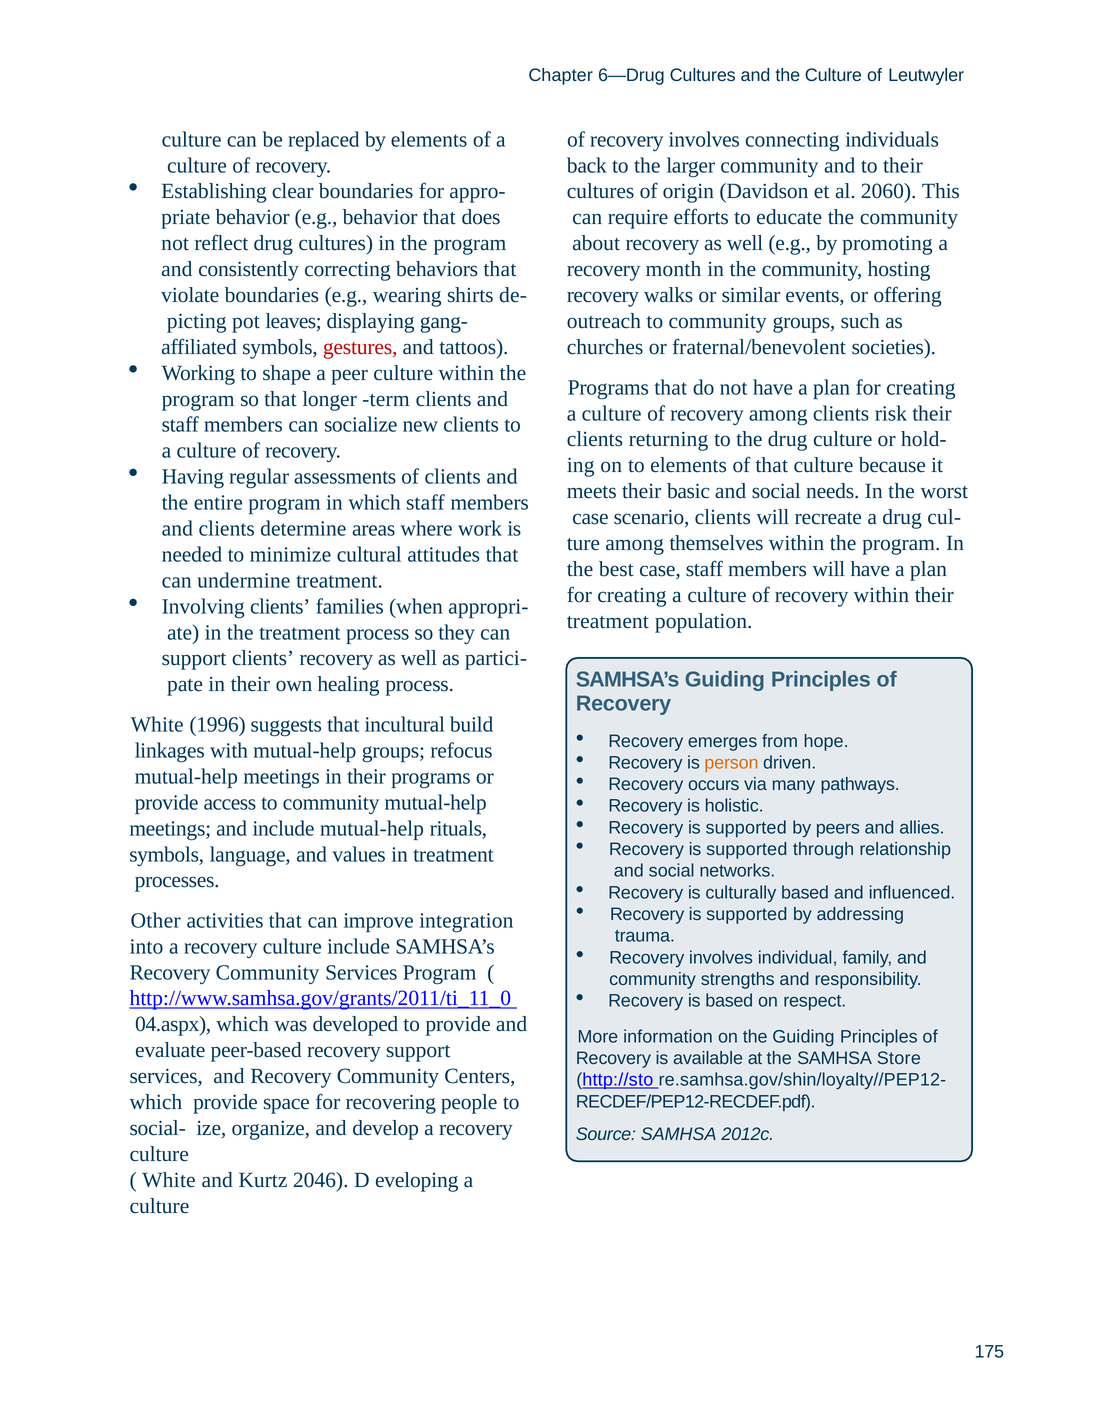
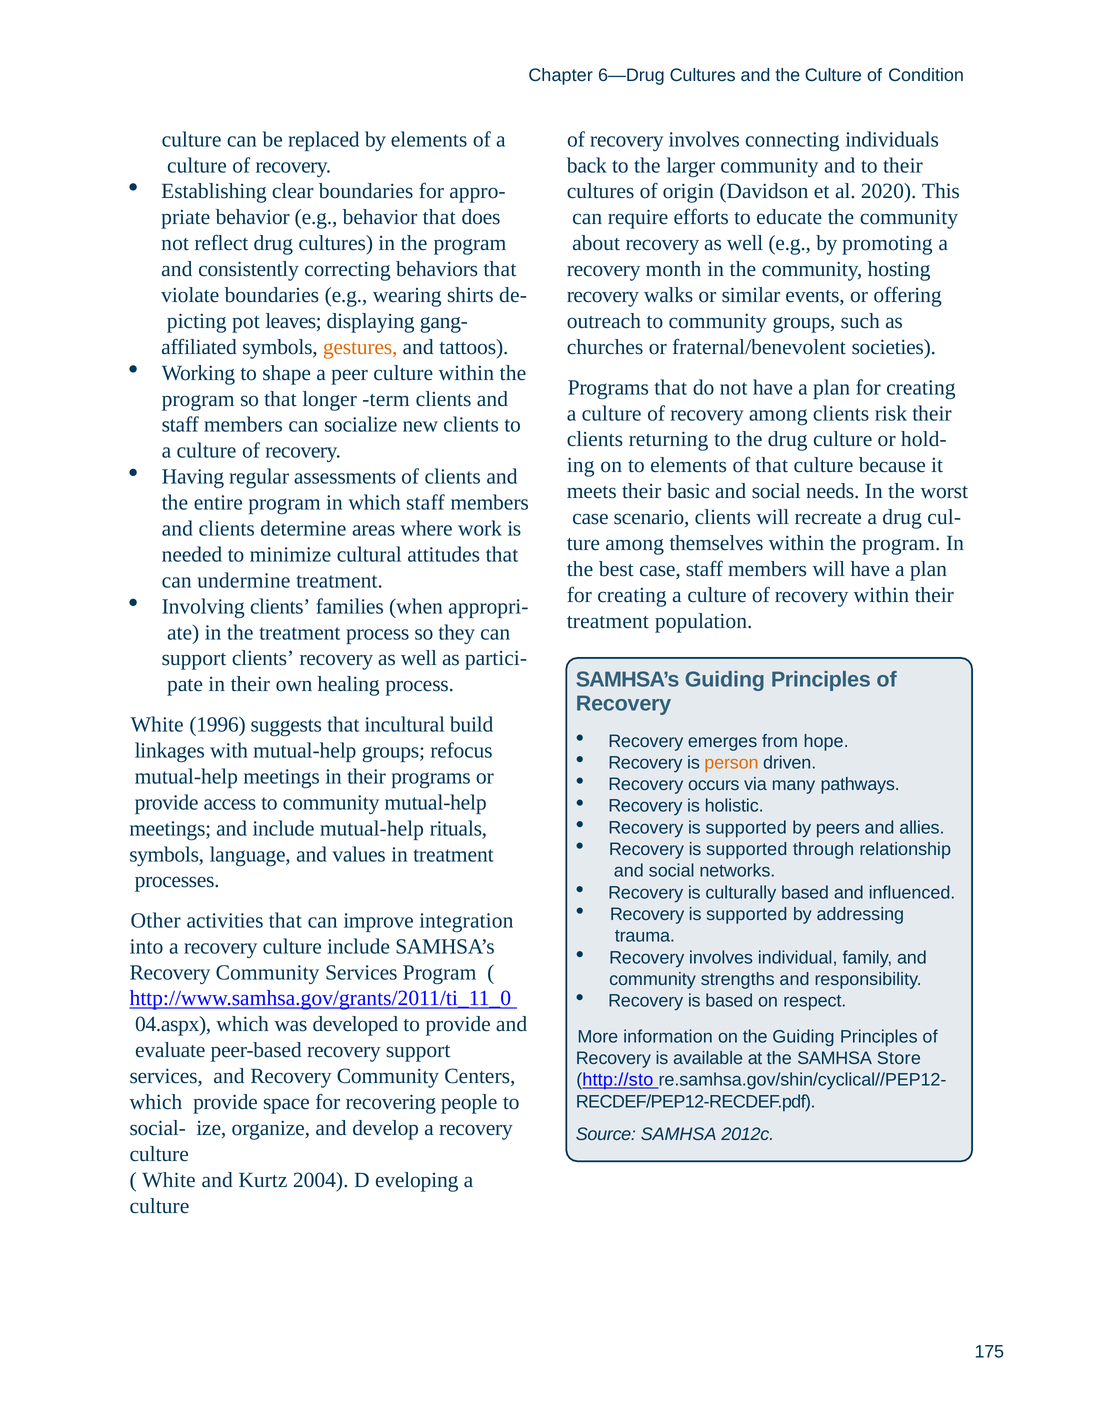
Leutwyler: Leutwyler -> Condition
2060: 2060 -> 2020
gestures colour: red -> orange
re.samhsa.gov/shin/loyalty//PEP12-: re.samhsa.gov/shin/loyalty//PEP12- -> re.samhsa.gov/shin/cyclical//PEP12-
2046: 2046 -> 2004
